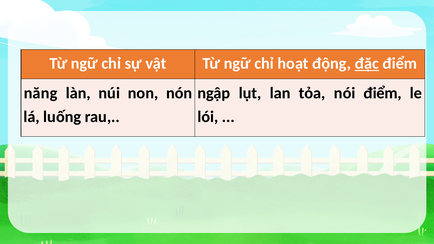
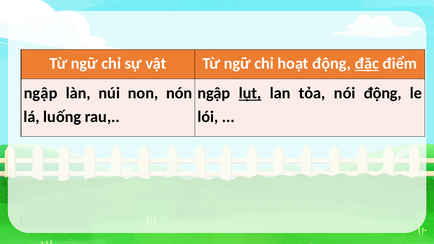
năng at (41, 93): năng -> ngập
lụt underline: none -> present
nói điểm: điểm -> động
